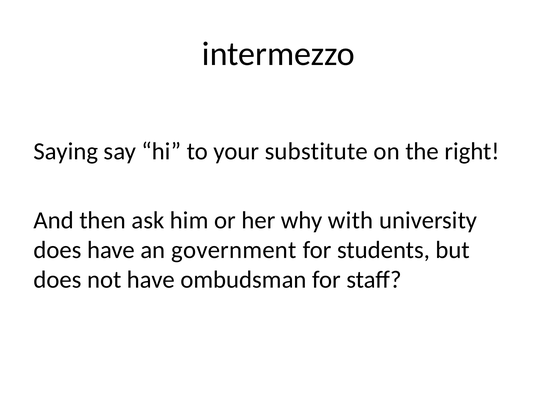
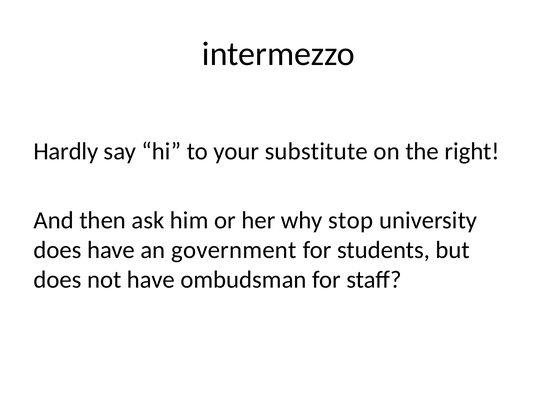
Saying: Saying -> Hardly
with: with -> stop
